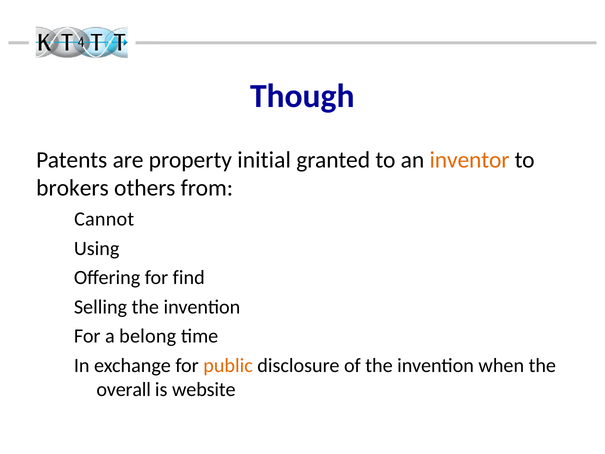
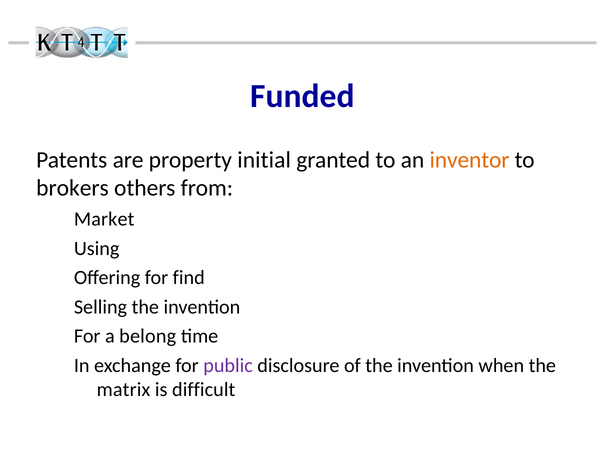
Though: Though -> Funded
Cannot: Cannot -> Market
public colour: orange -> purple
overall: overall -> matrix
website: website -> difficult
